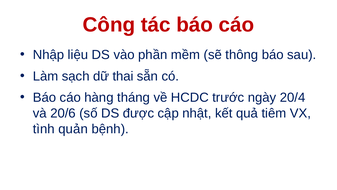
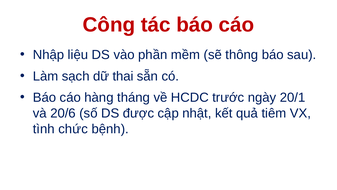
20/4: 20/4 -> 20/1
quản: quản -> chức
